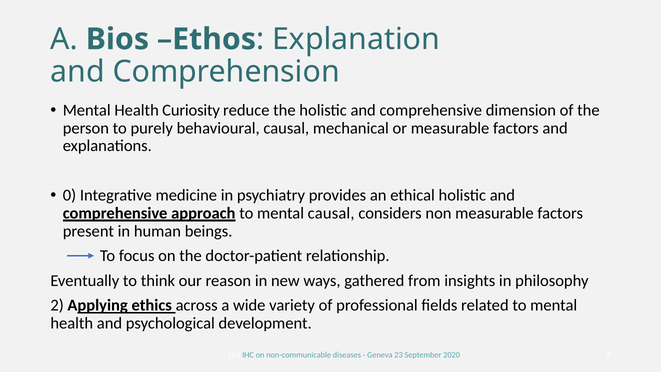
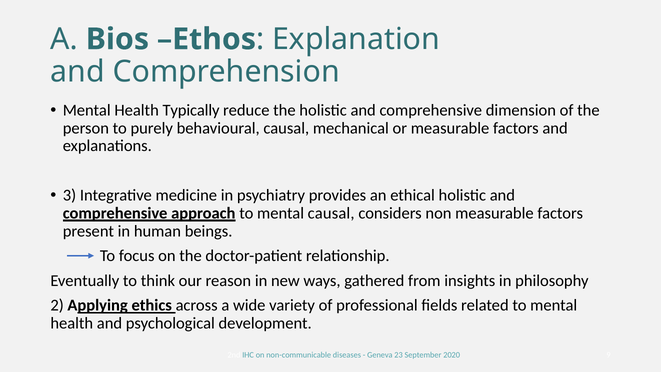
Curiosity: Curiosity -> Typically
0: 0 -> 3
